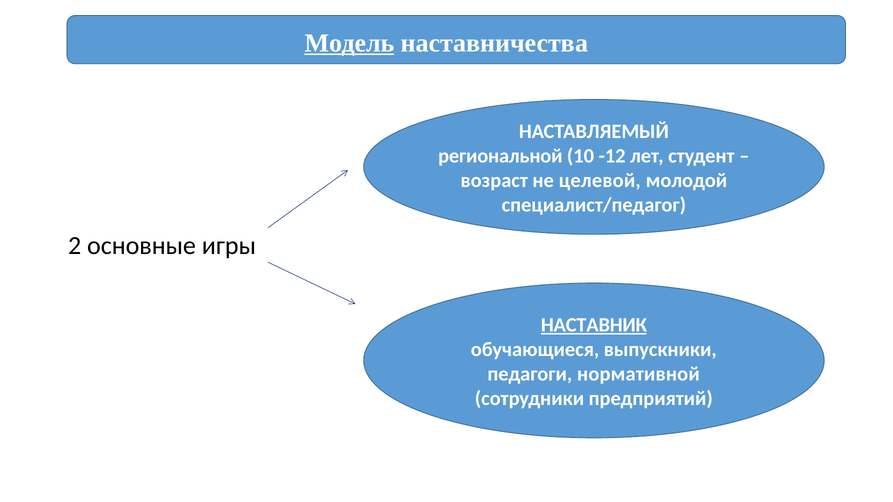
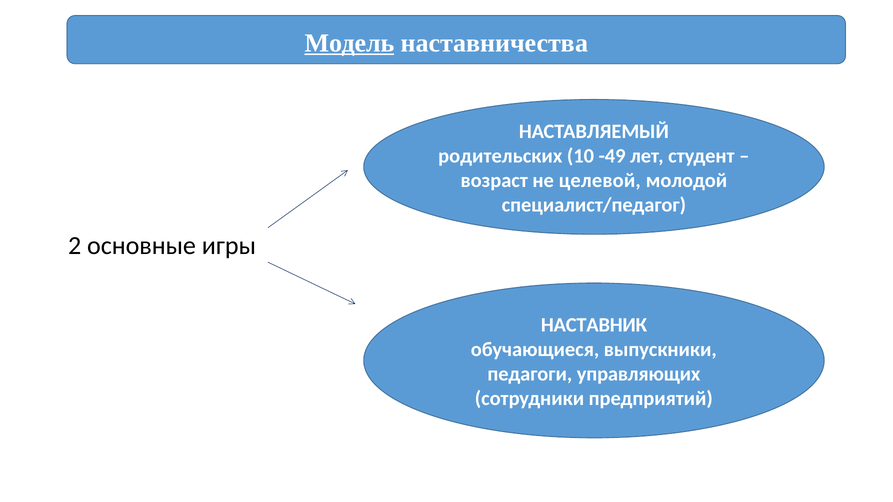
региональной: региональной -> родительских
-12: -12 -> -49
НАСТАВНИК underline: present -> none
нормативной: нормативной -> управляющих
